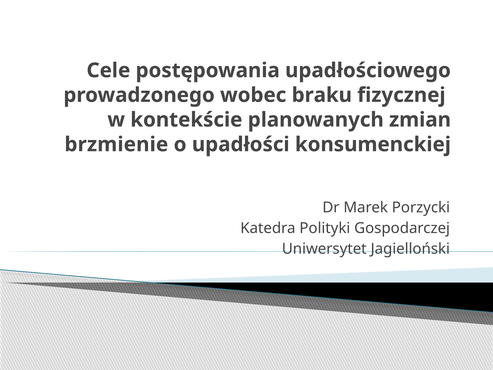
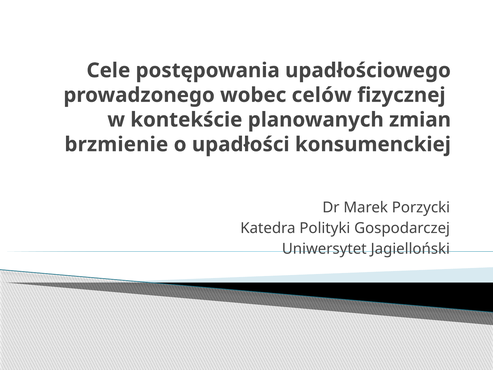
braku: braku -> celów
